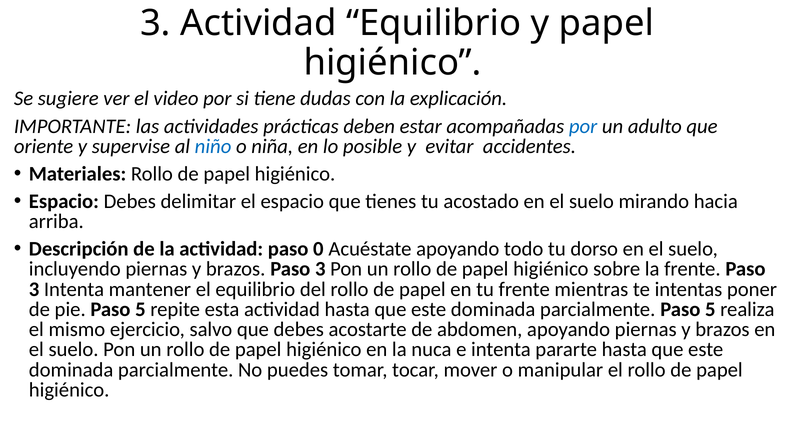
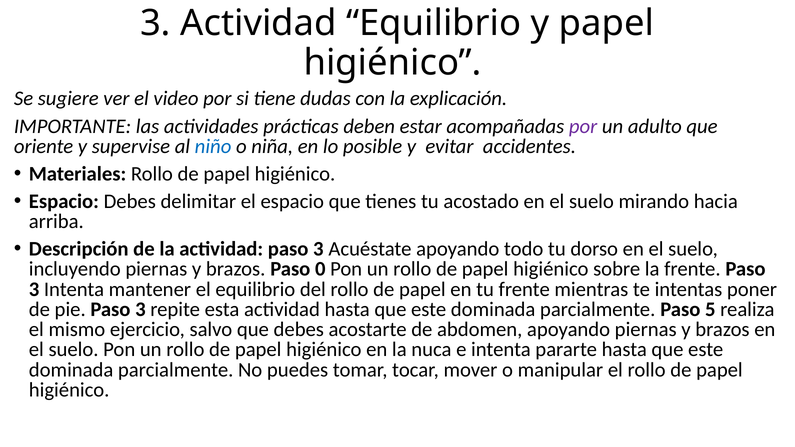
por at (583, 126) colour: blue -> purple
actividad paso 0: 0 -> 3
brazos Paso 3: 3 -> 0
pie Paso 5: 5 -> 3
